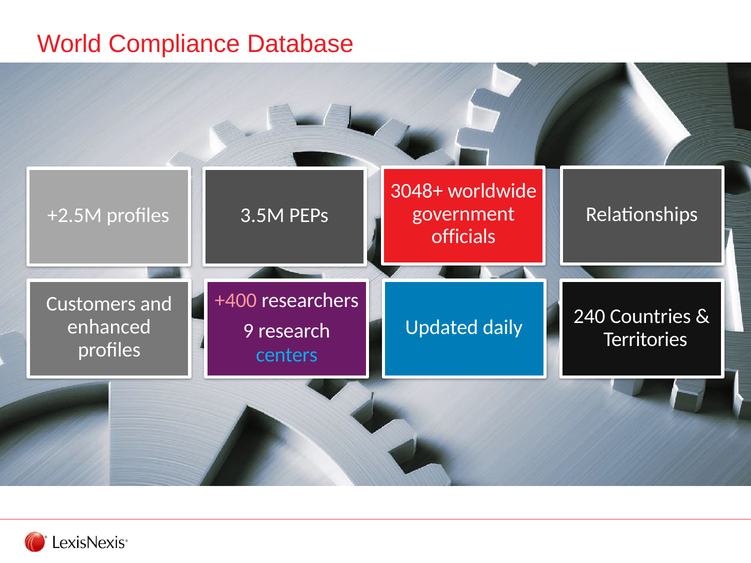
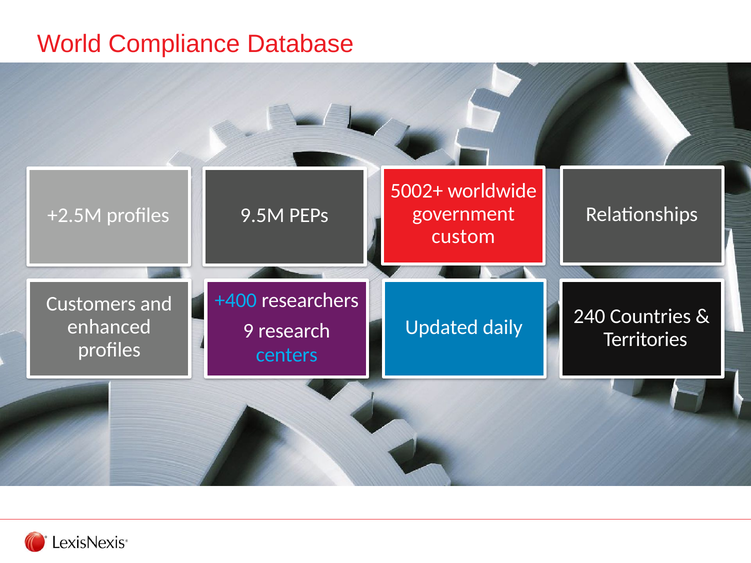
3048+: 3048+ -> 5002+
3.5M: 3.5M -> 9.5M
officials: officials -> custom
+400 colour: pink -> light blue
